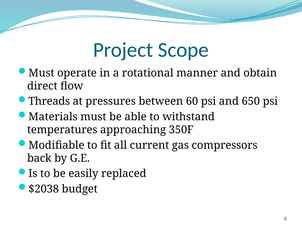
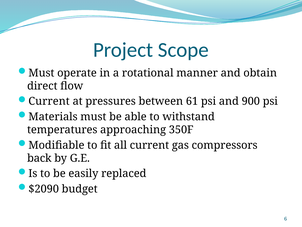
Threads at (49, 101): Threads -> Current
60: 60 -> 61
650: 650 -> 900
$2038: $2038 -> $2090
